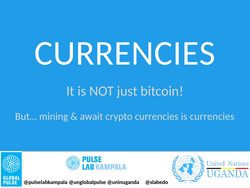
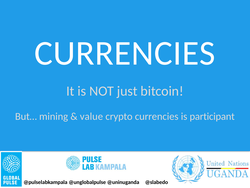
await: await -> value
is currencies: currencies -> participant
